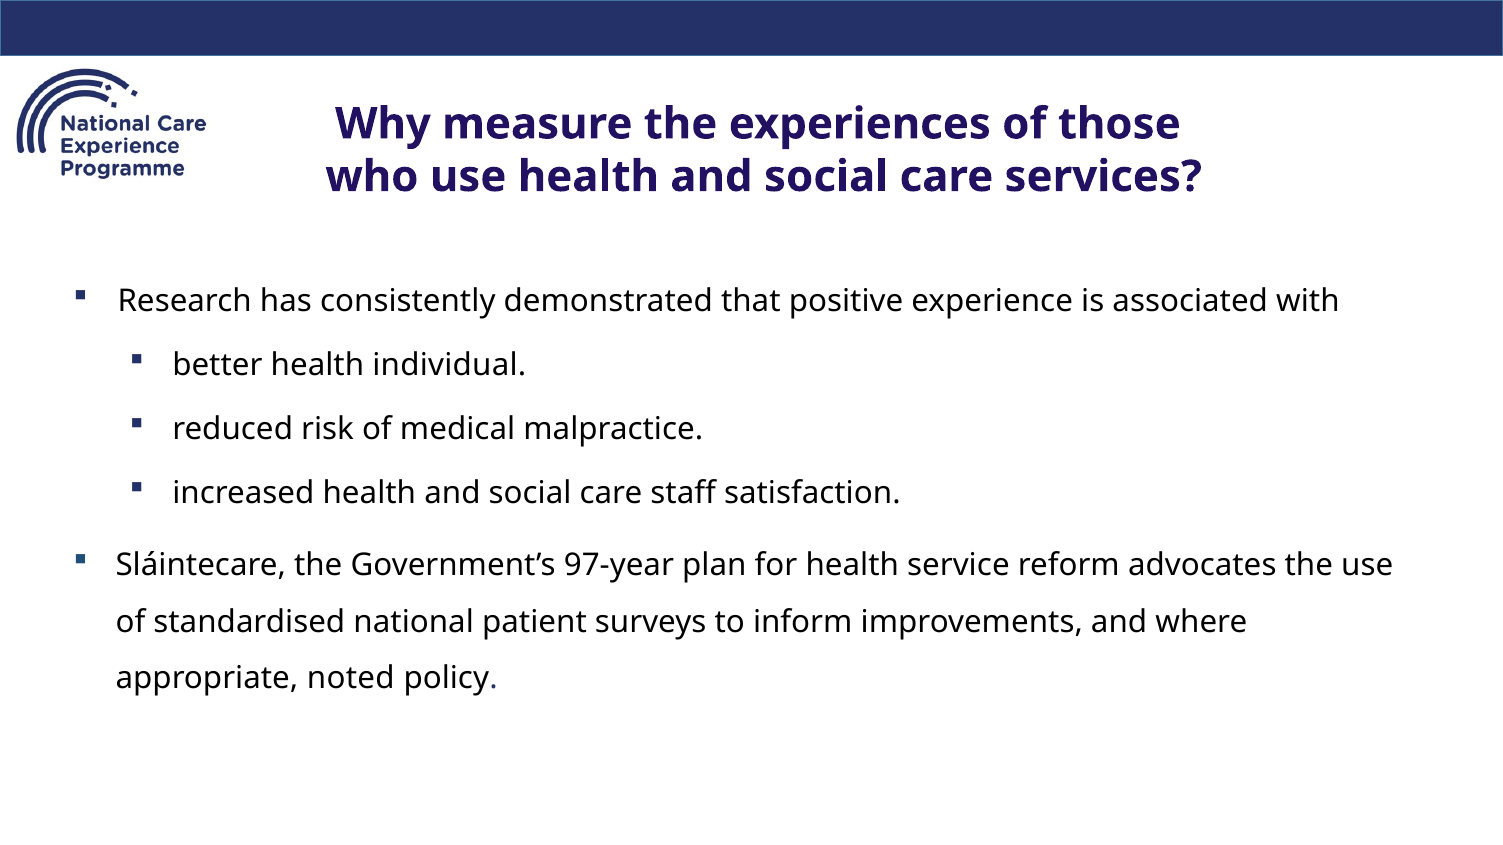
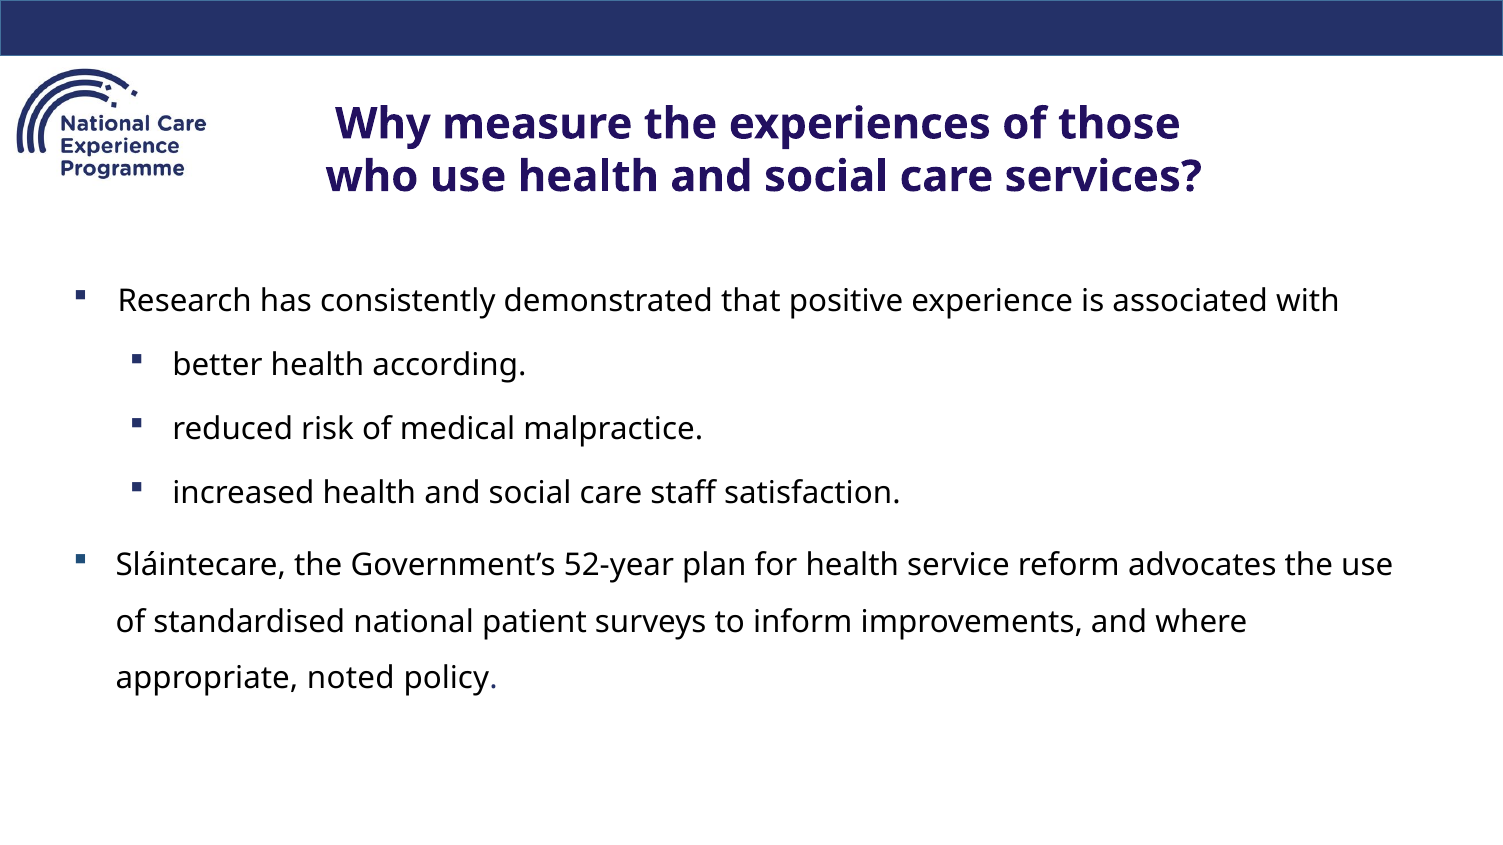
individual: individual -> according
97-year: 97-year -> 52-year
